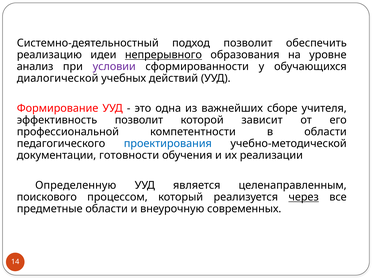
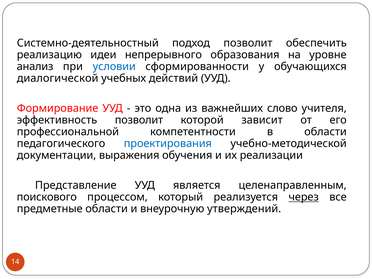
непрерывного underline: present -> none
условии colour: purple -> blue
сборе: сборе -> слово
готовности: готовности -> выражения
Определенную: Определенную -> Представление
современных: современных -> утверждений
